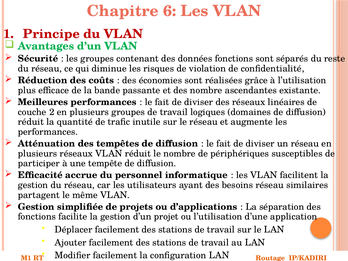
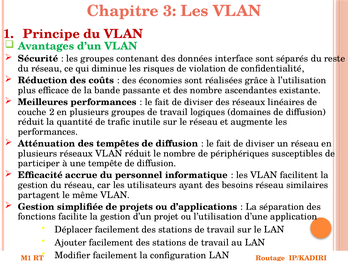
6: 6 -> 3
données fonctions: fonctions -> interface
